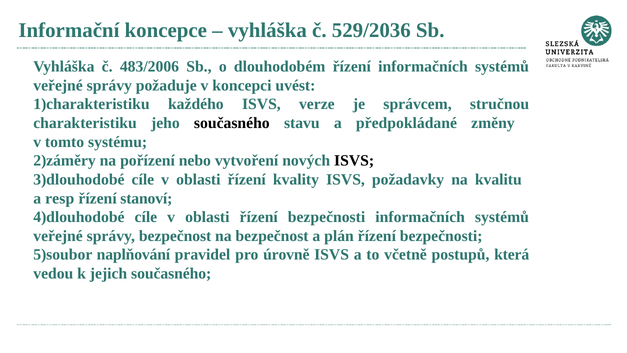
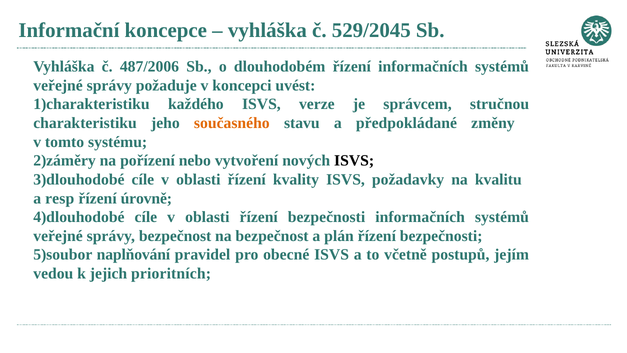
529/2036: 529/2036 -> 529/2045
483/2006: 483/2006 -> 487/2006
současného at (232, 123) colour: black -> orange
stanoví: stanoví -> úrovně
úrovně: úrovně -> obecné
která: která -> jejím
jejich současného: současného -> prioritních
